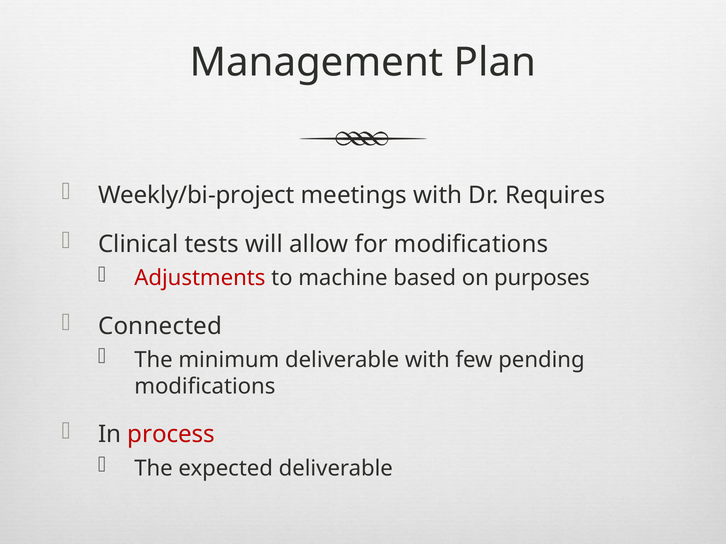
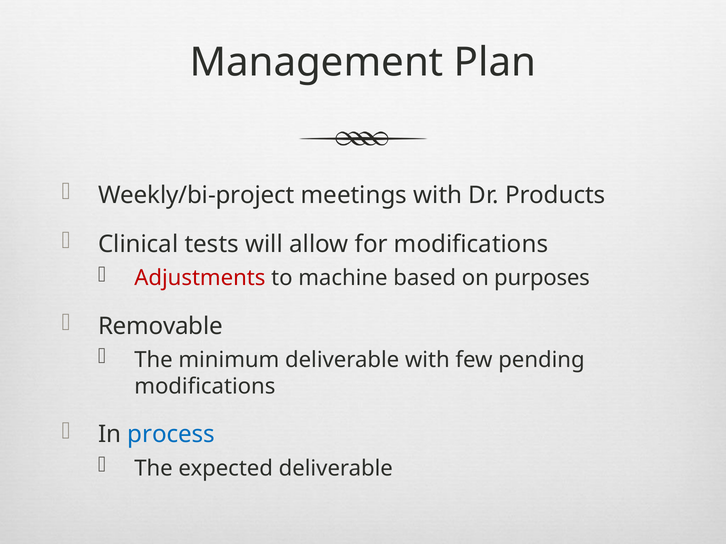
Requires: Requires -> Products
Connected: Connected -> Removable
process colour: red -> blue
